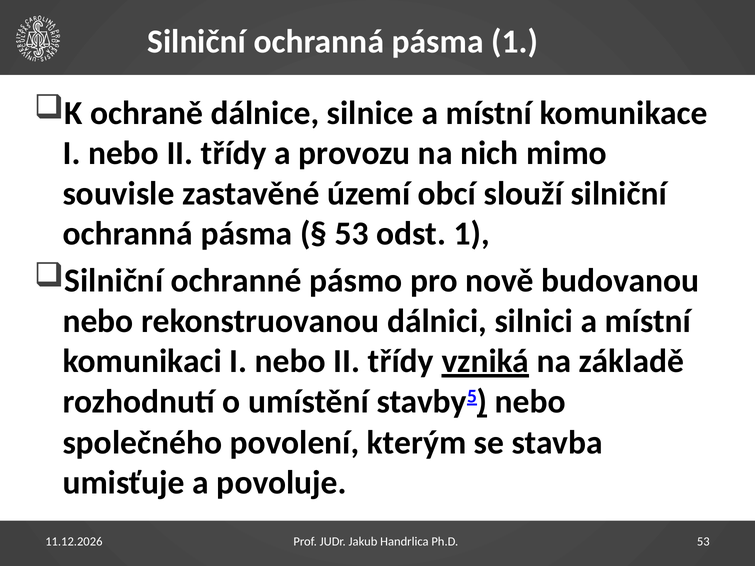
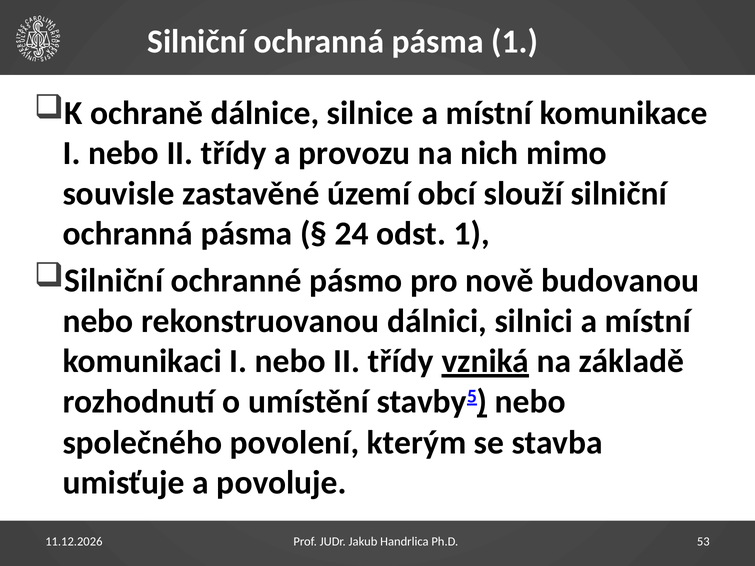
53 at (352, 234): 53 -> 24
